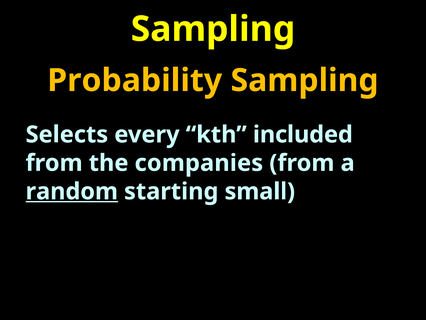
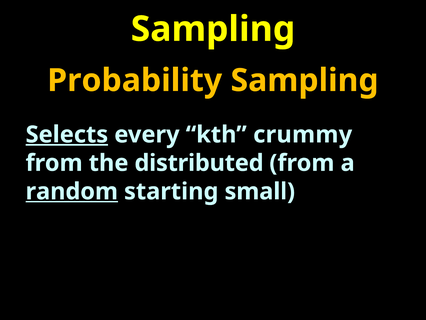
Selects underline: none -> present
included: included -> crummy
companies: companies -> distributed
